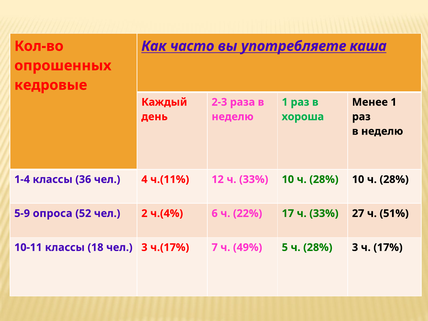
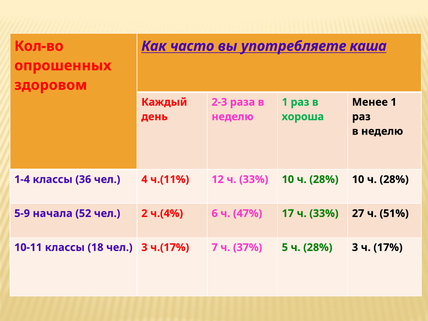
кедровые: кедровые -> здоровом
опроса: опроса -> начала
22%: 22% -> 47%
49%: 49% -> 37%
